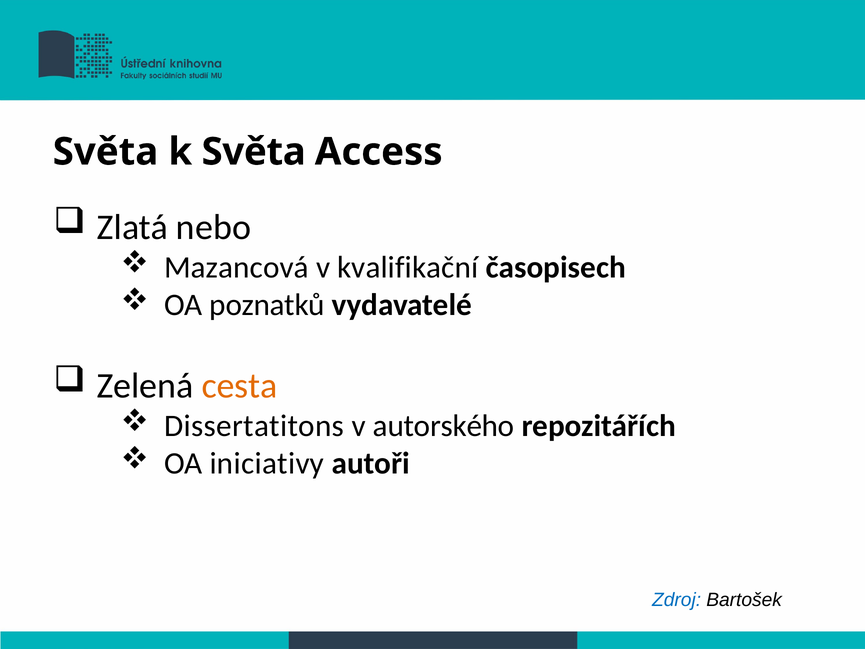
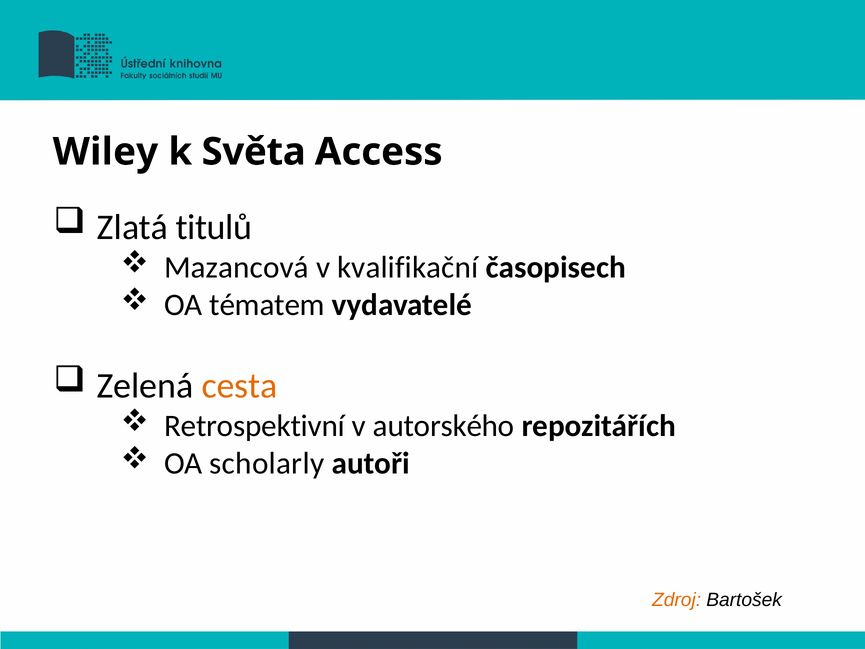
Světa at (105, 152): Světa -> Wiley
nebo: nebo -> titulů
poznatků: poznatků -> tématem
Dissertatitons: Dissertatitons -> Retrospektivní
iniciativy: iniciativy -> scholarly
Zdroj colour: blue -> orange
